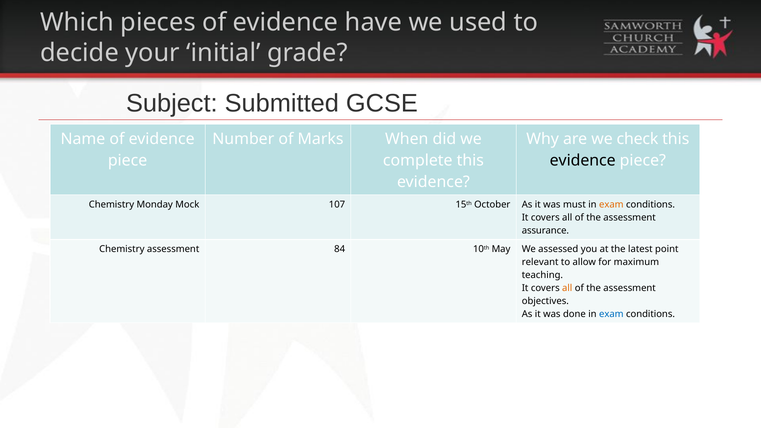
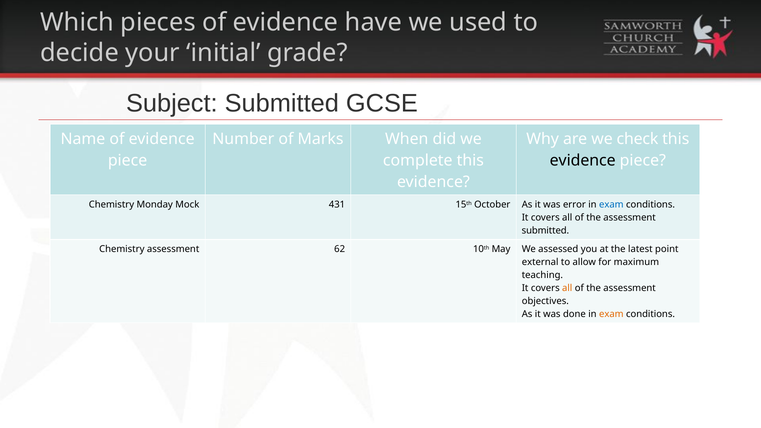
107: 107 -> 431
must: must -> error
exam at (611, 205) colour: orange -> blue
assurance at (545, 231): assurance -> submitted
84: 84 -> 62
relevant: relevant -> external
exam at (611, 314) colour: blue -> orange
